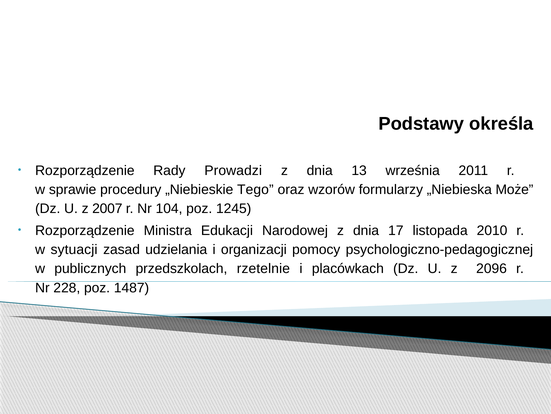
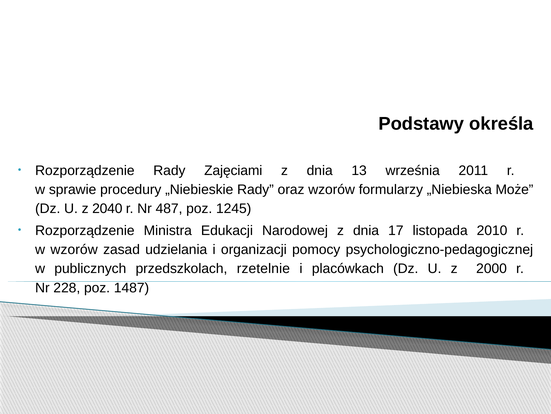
Prowadzi: Prowadzi -> Zajęciami
„Niebieskie Tego: Tego -> Rady
2007: 2007 -> 2040
104: 104 -> 487
w sytuacji: sytuacji -> wzorów
2096: 2096 -> 2000
